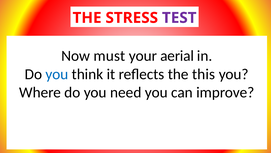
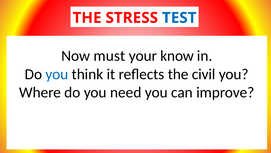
TEST colour: purple -> blue
aerial: aerial -> know
this: this -> civil
